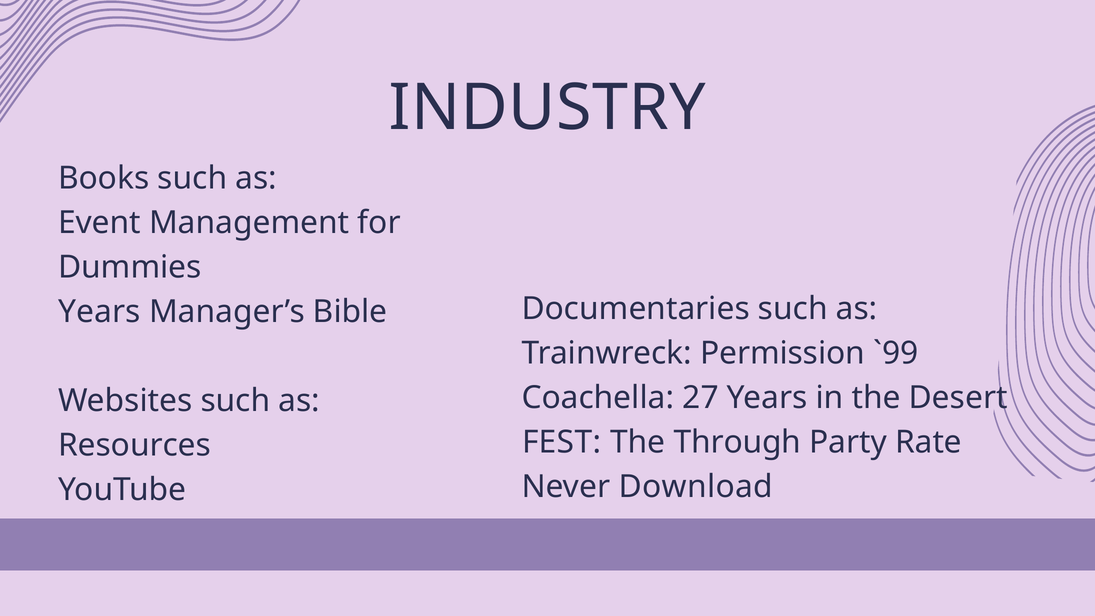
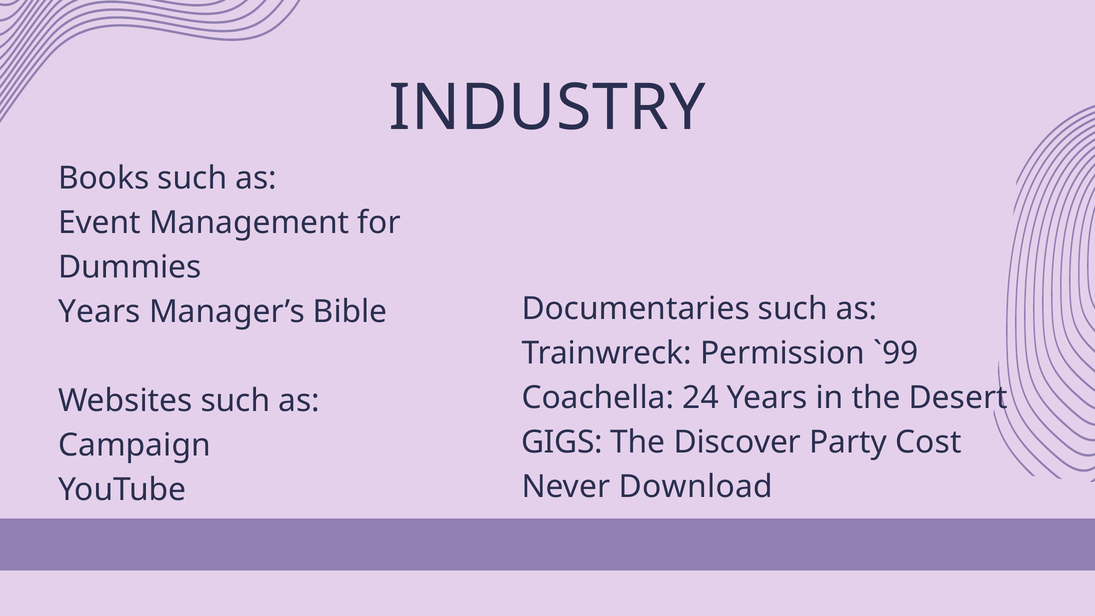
27: 27 -> 24
FEST: FEST -> GIGS
Through: Through -> Discover
Rate: Rate -> Cost
Resources: Resources -> Campaign
